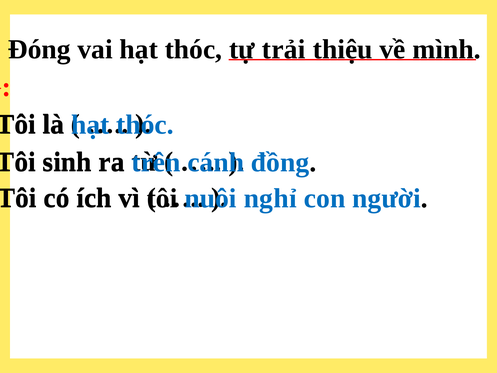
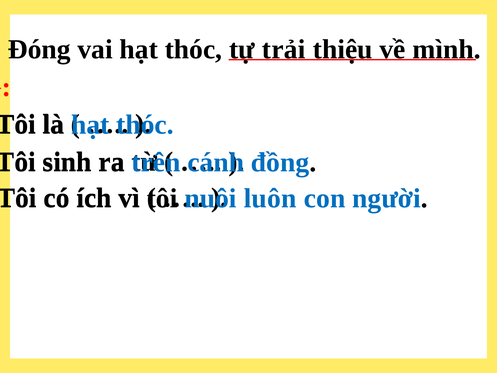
nghỉ: nghỉ -> luôn
